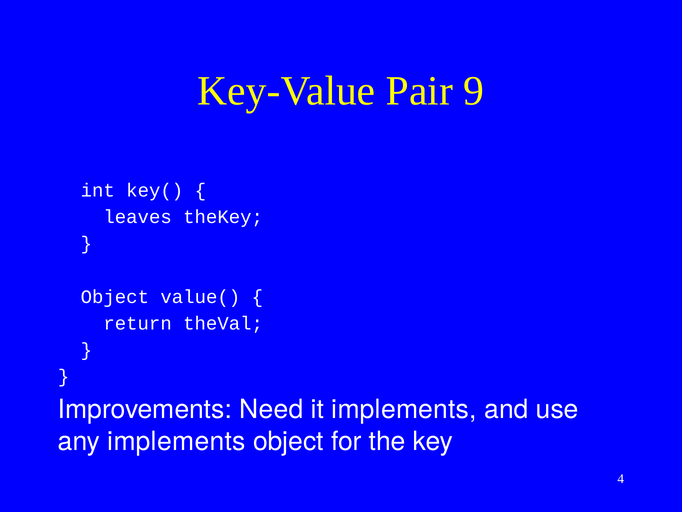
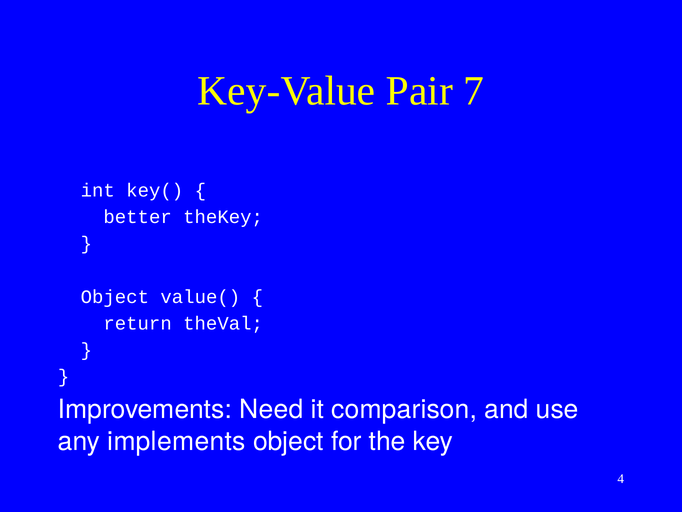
9: 9 -> 7
leaves: leaves -> better
it implements: implements -> comparison
